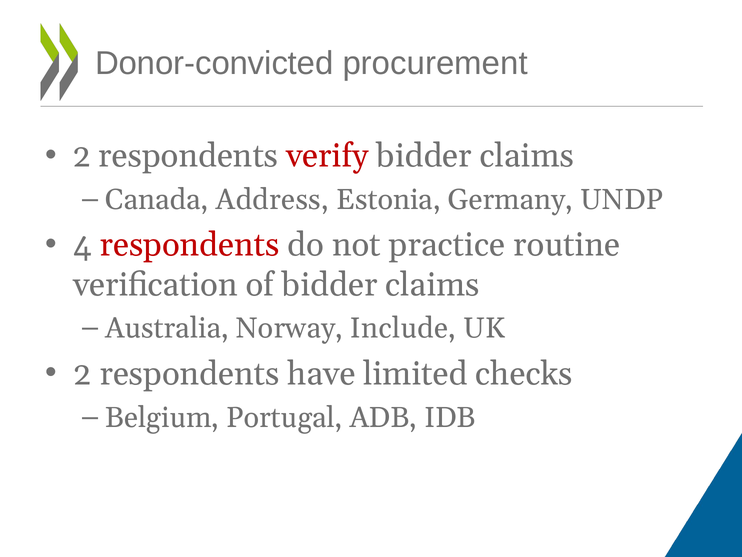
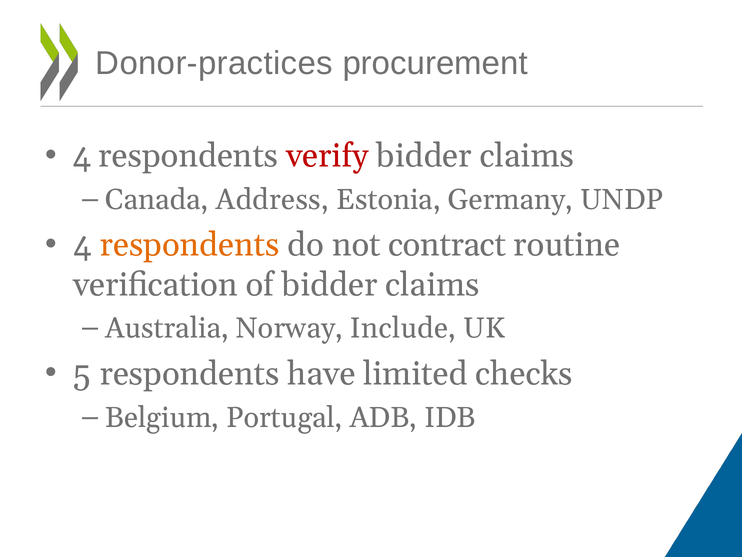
Donor-convicted: Donor-convicted -> Donor-practices
2 at (82, 156): 2 -> 4
respondents at (189, 245) colour: red -> orange
practice: practice -> contract
2 at (82, 373): 2 -> 5
